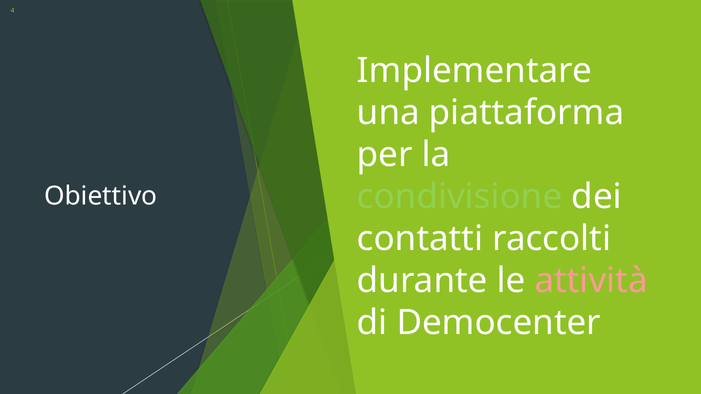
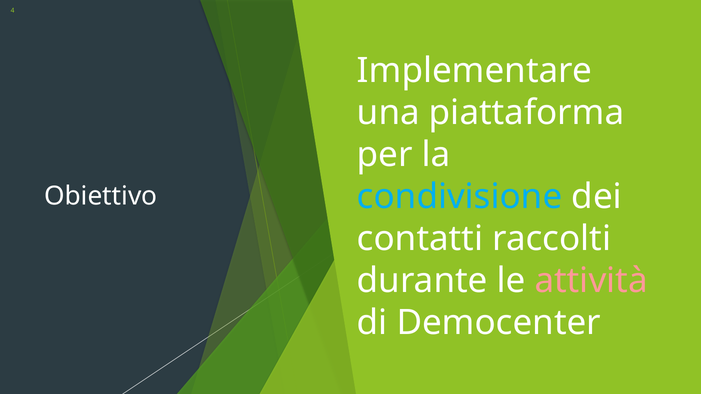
condivisione colour: light green -> light blue
